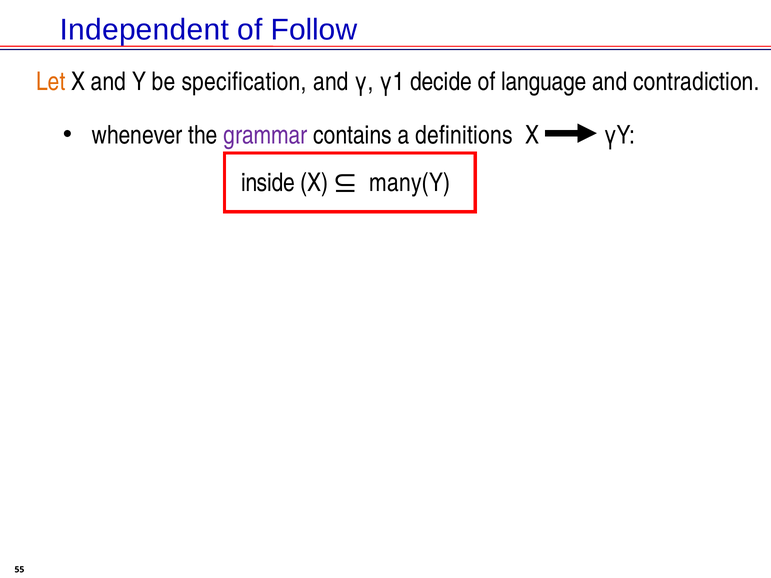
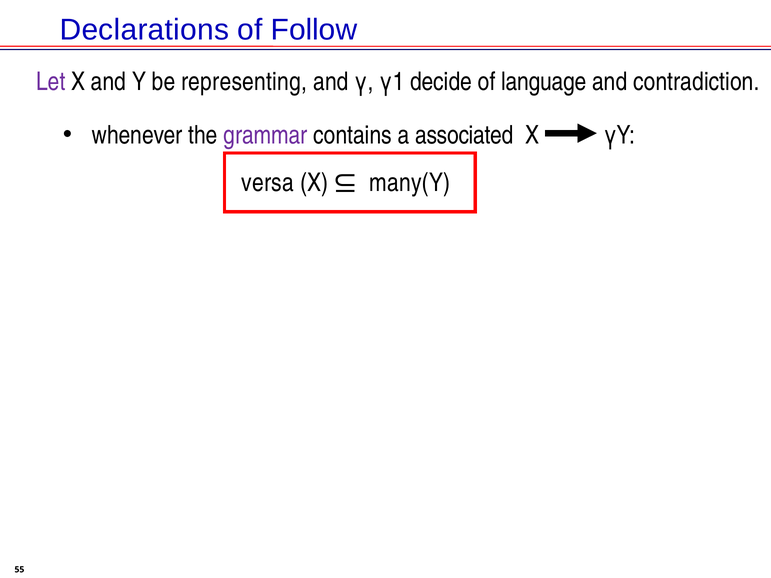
Independent: Independent -> Declarations
Let colour: orange -> purple
specification: specification -> representing
definitions: definitions -> associated
inside: inside -> versa
